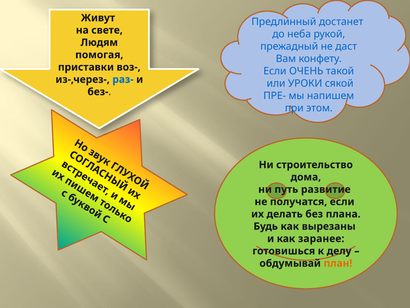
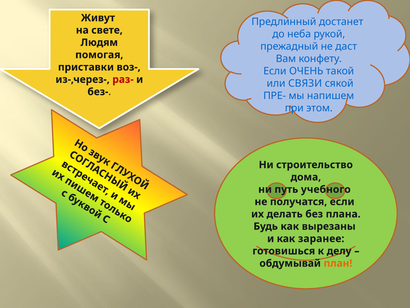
раз- colour: blue -> red
УРОКИ: УРОКИ -> СВЯЗИ
развитие: развитие -> учебного
